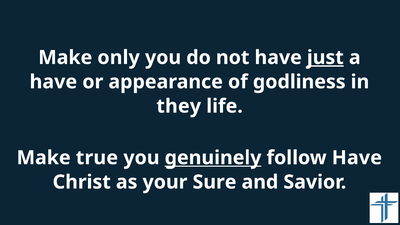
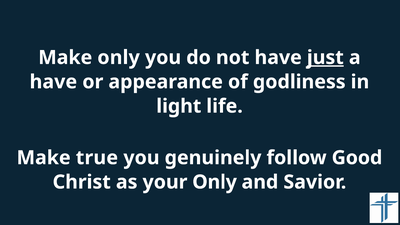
they: they -> light
genuinely underline: present -> none
follow Have: Have -> Good
your Sure: Sure -> Only
